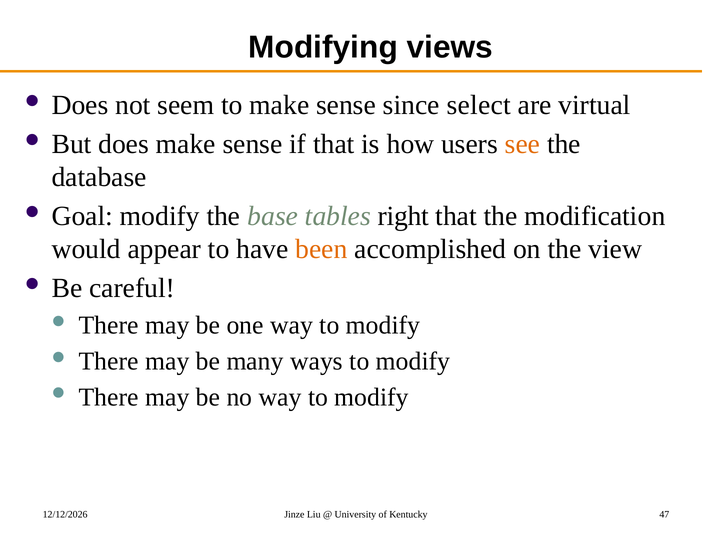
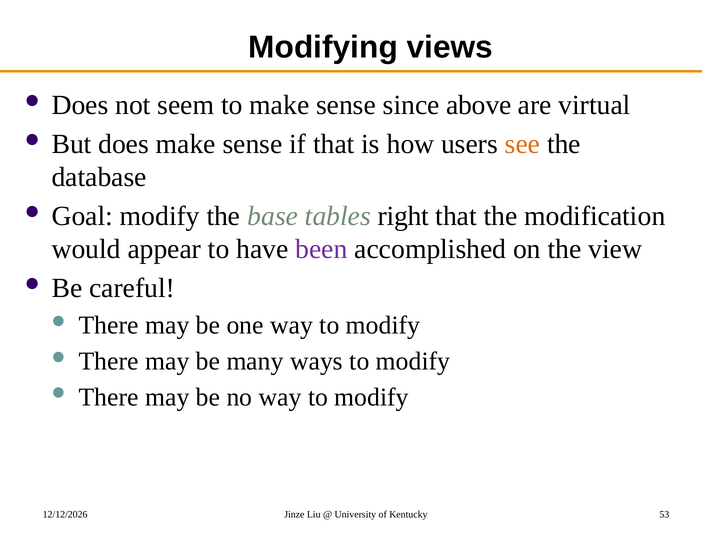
select: select -> above
been colour: orange -> purple
47: 47 -> 53
